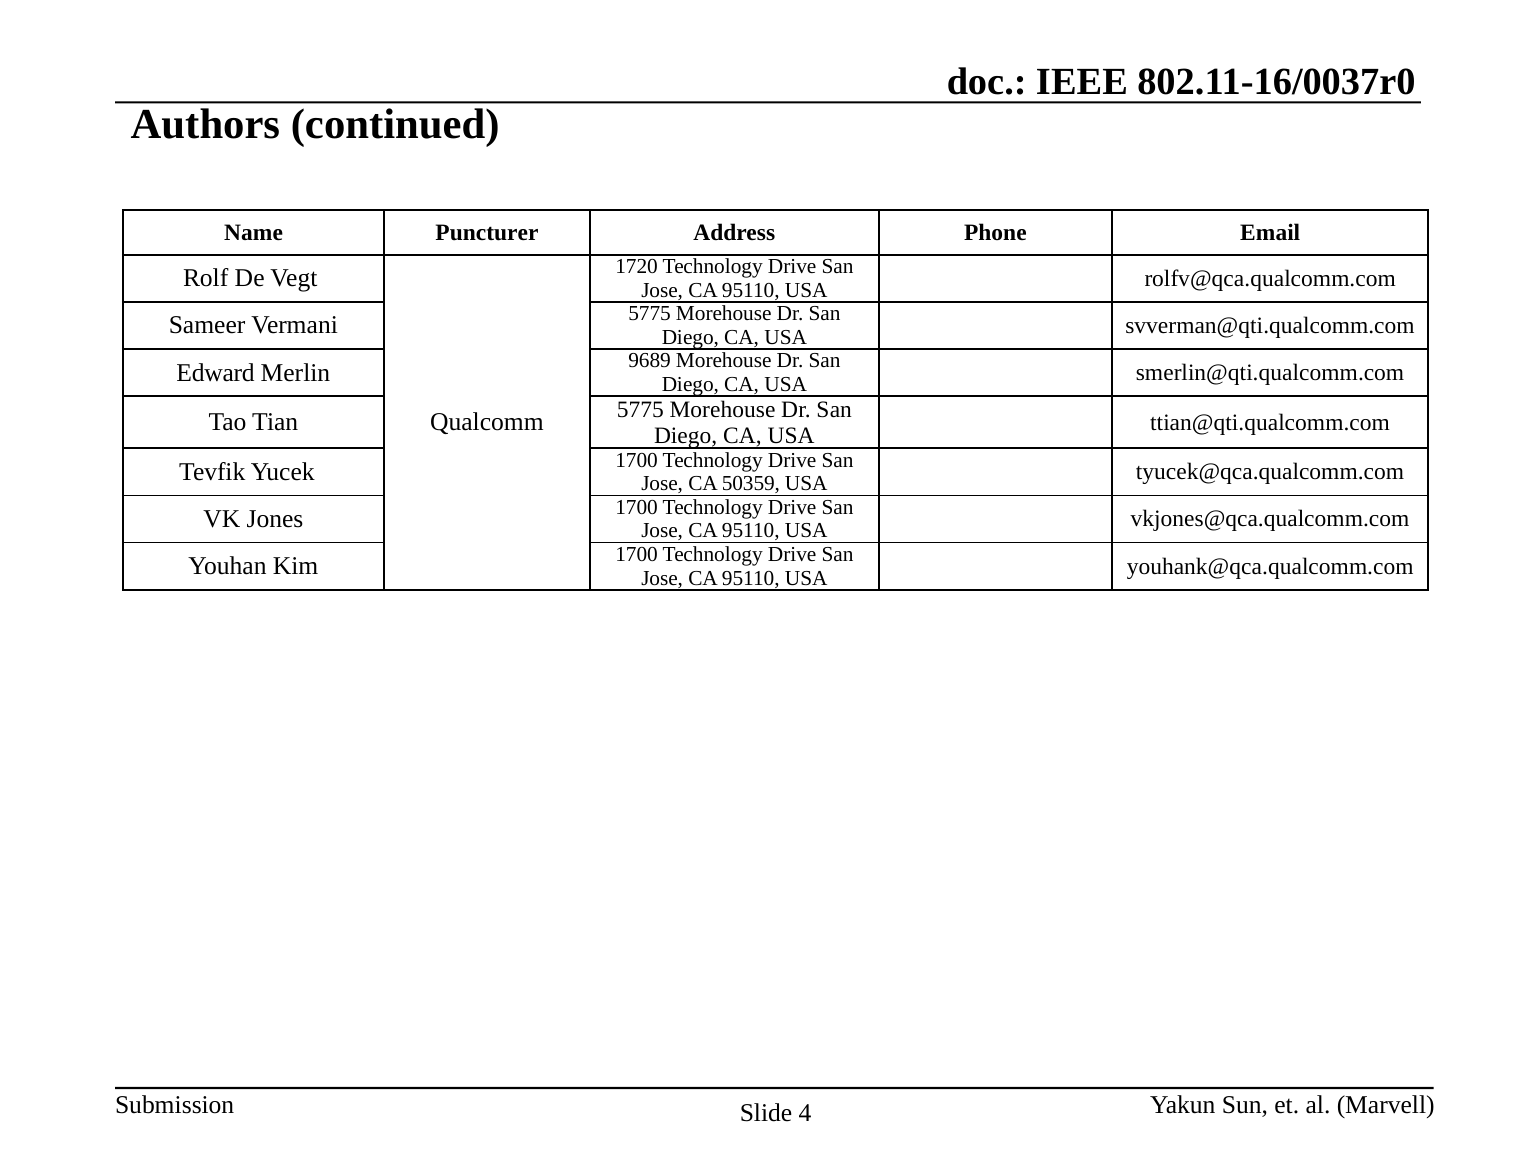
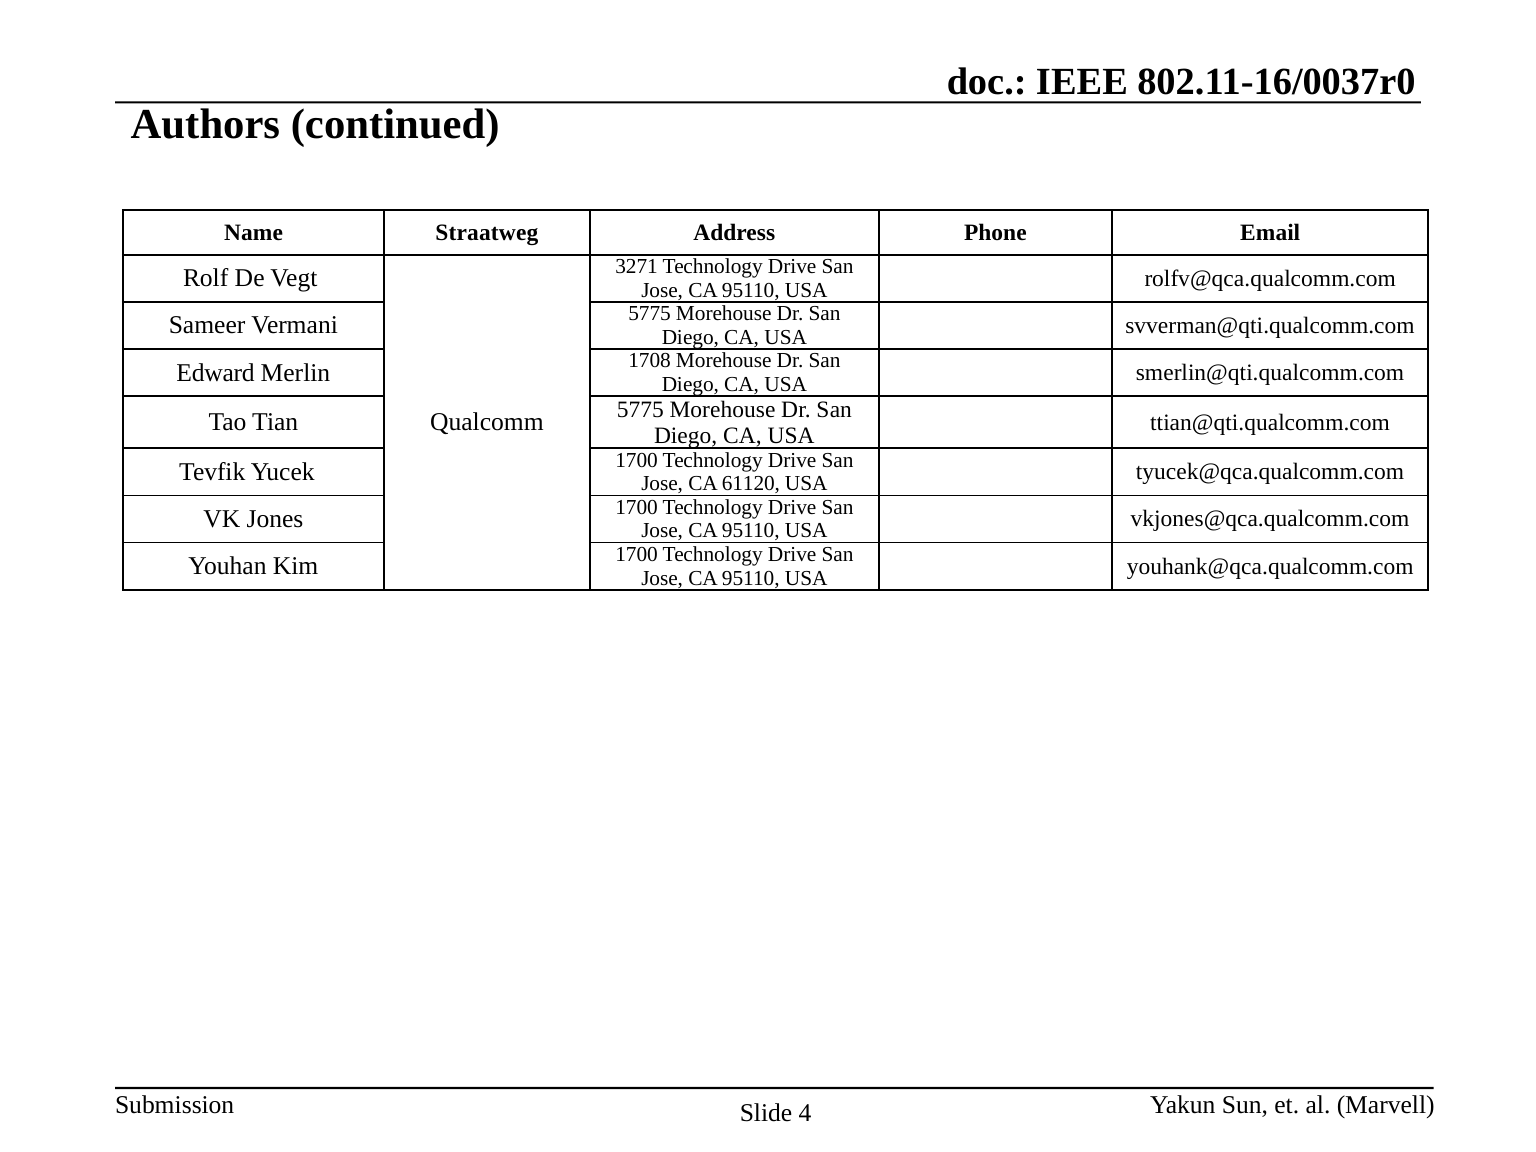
Puncturer: Puncturer -> Straatweg
1720: 1720 -> 3271
9689: 9689 -> 1708
50359: 50359 -> 61120
